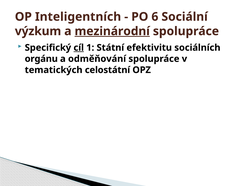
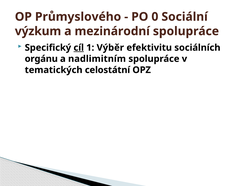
Inteligentních: Inteligentních -> Průmyslového
6: 6 -> 0
mezinárodní underline: present -> none
Státní: Státní -> Výběr
odměňování: odměňování -> nadlimitním
